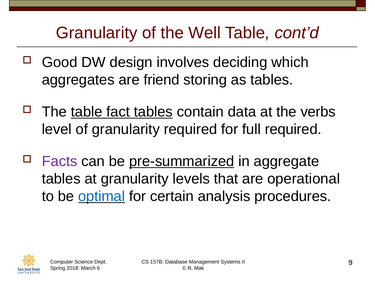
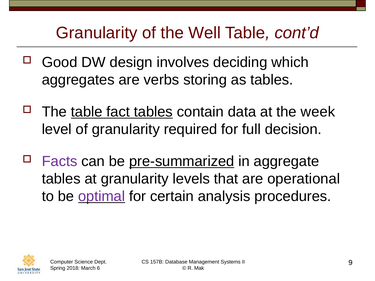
friend: friend -> verbs
verbs: verbs -> week
full required: required -> decision
optimal colour: blue -> purple
